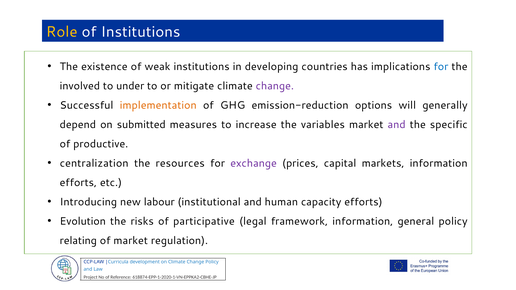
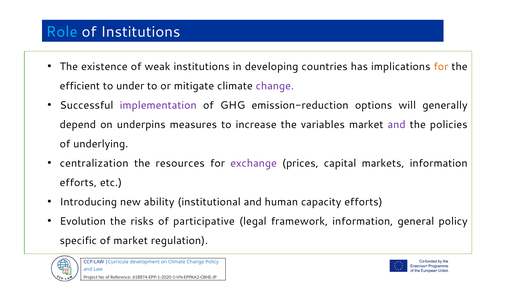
Role colour: yellow -> light blue
for at (441, 67) colour: blue -> orange
involved: involved -> efficient
implementation colour: orange -> purple
submitted: submitted -> underpins
specific: specific -> policies
productive: productive -> underlying
labour: labour -> ability
relating: relating -> specific
